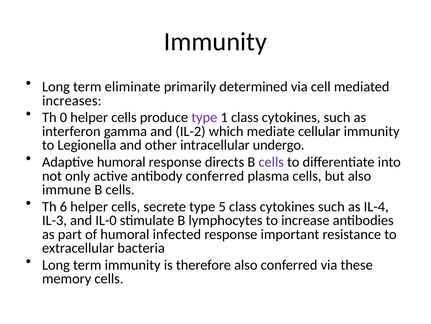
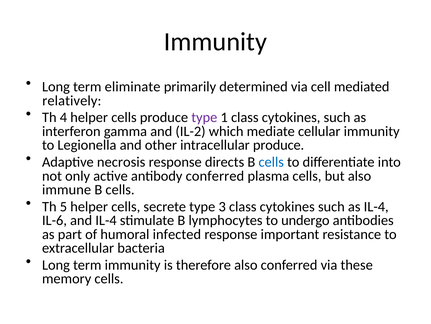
increases: increases -> relatively
0: 0 -> 4
intracellular undergo: undergo -> produce
Adaptive humoral: humoral -> necrosis
cells at (271, 162) colour: purple -> blue
6: 6 -> 5
5: 5 -> 3
IL-3: IL-3 -> IL-6
and IL-0: IL-0 -> IL-4
increase: increase -> undergo
